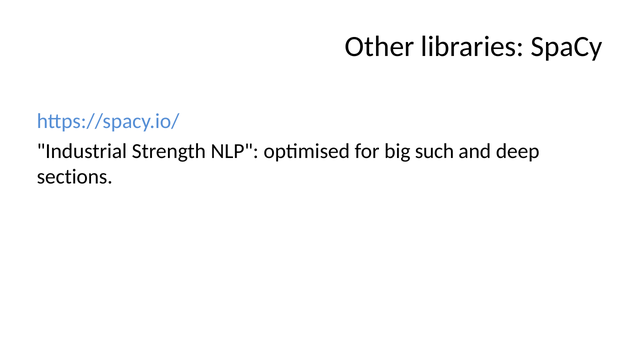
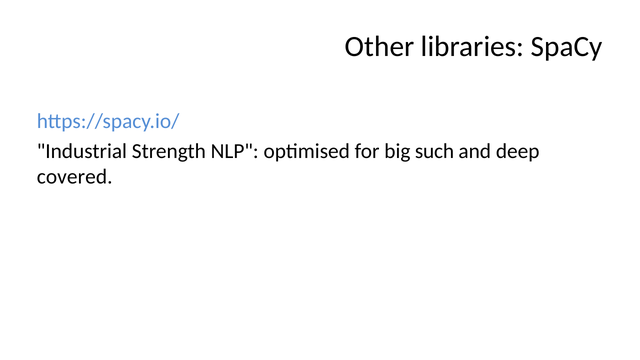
sections: sections -> covered
